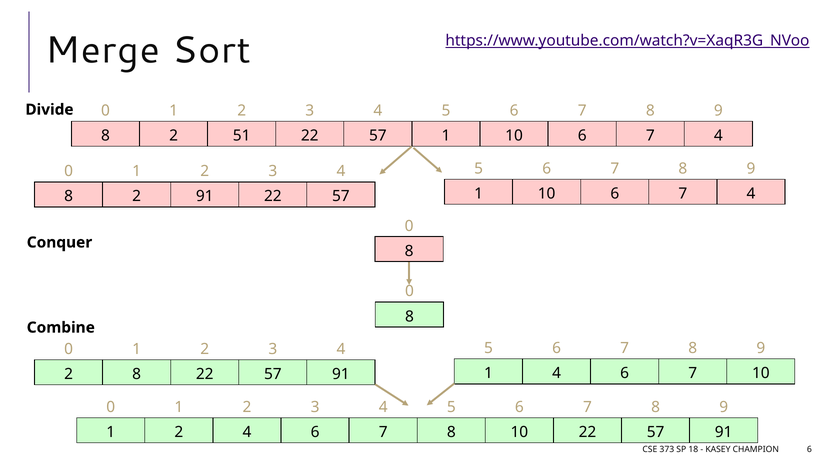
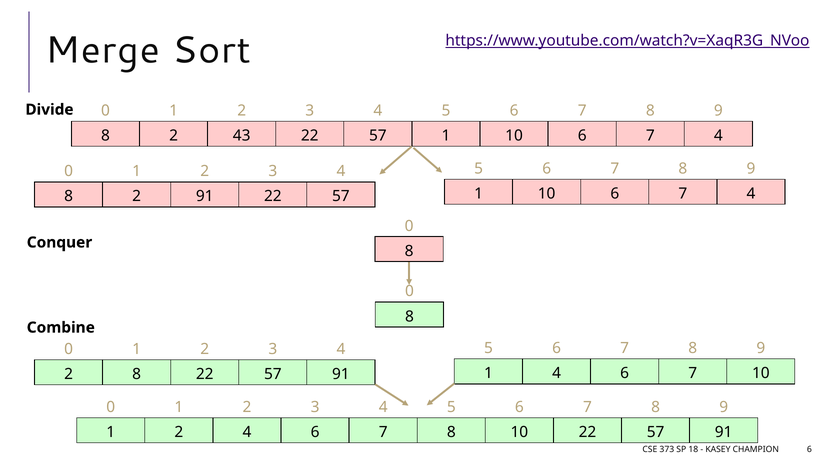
51: 51 -> 43
